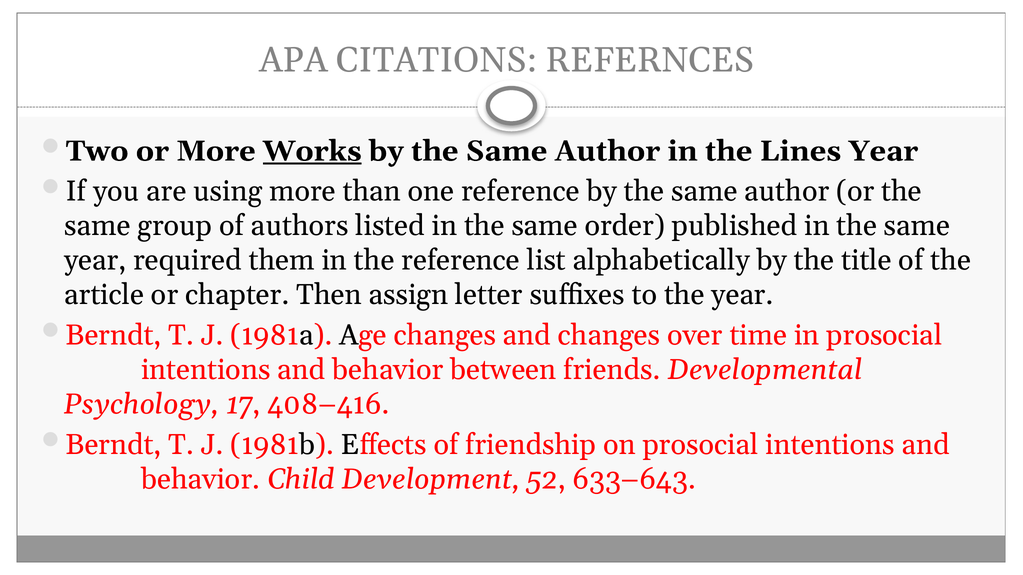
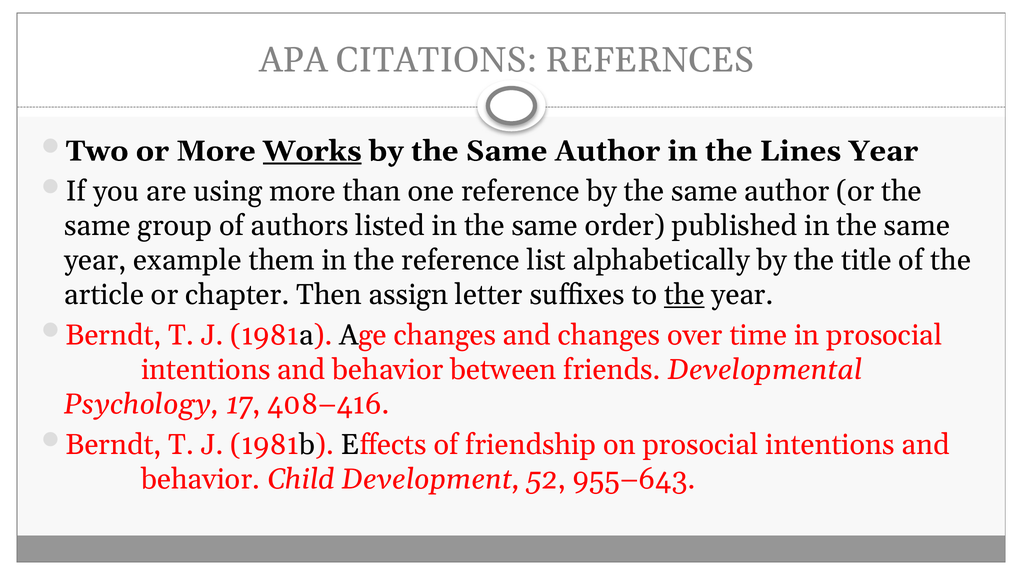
required: required -> example
the at (684, 295) underline: none -> present
633–643: 633–643 -> 955–643
